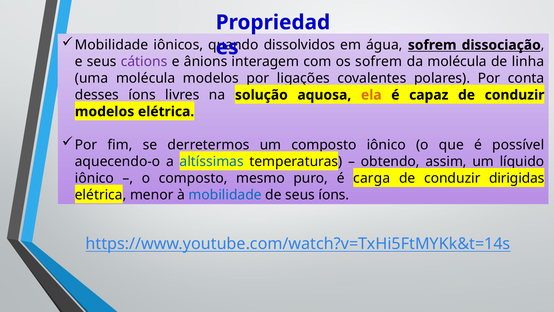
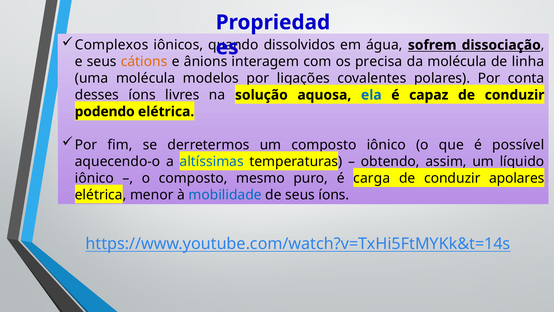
Mobilidade at (112, 45): Mobilidade -> Complexos
cátions colour: purple -> orange
os sofrem: sofrem -> precisa
ela colour: orange -> blue
modelos at (105, 112): modelos -> podendo
dirigidas: dirigidas -> apolares
